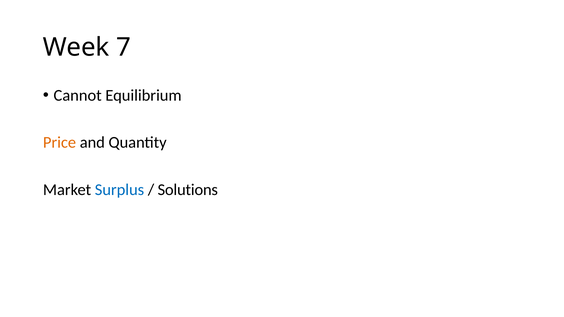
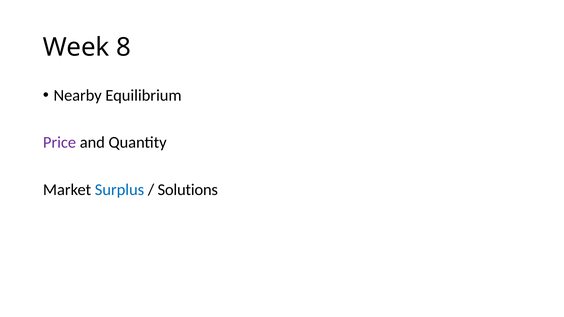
7: 7 -> 8
Cannot: Cannot -> Nearby
Price colour: orange -> purple
